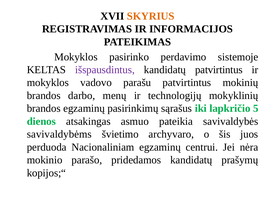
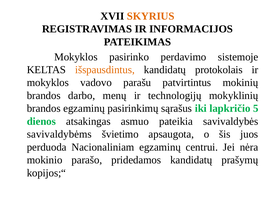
išspausdintus colour: purple -> orange
kandidatų patvirtintus: patvirtintus -> protokolais
archyvaro: archyvaro -> apsaugota
